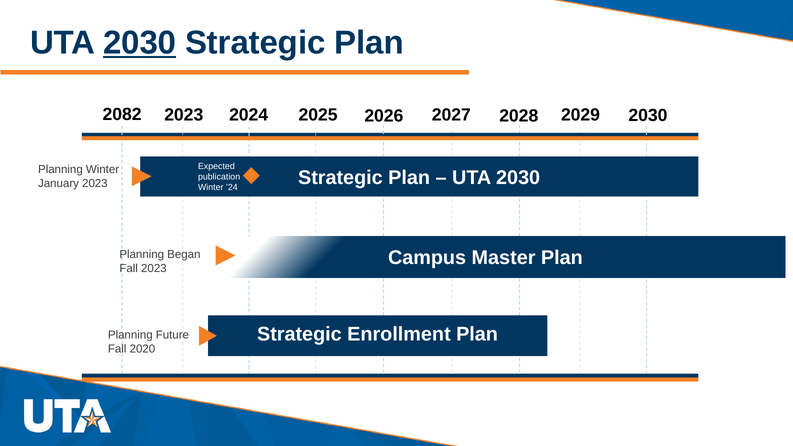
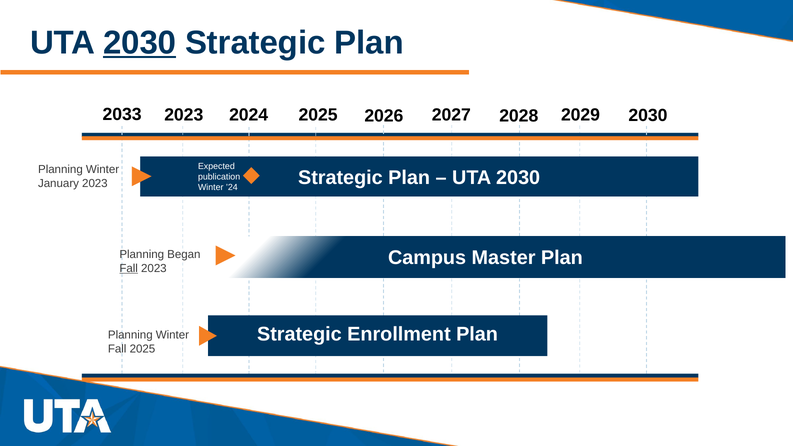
2082: 2082 -> 2033
Fall at (129, 268) underline: none -> present
Future at (172, 335): Future -> Winter
Fall 2020: 2020 -> 2025
